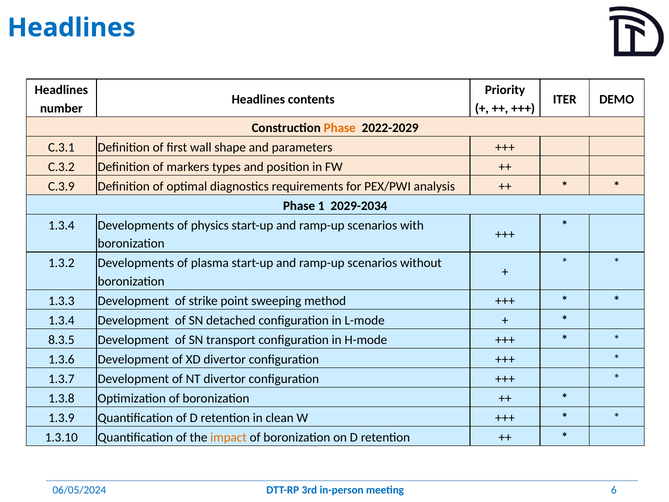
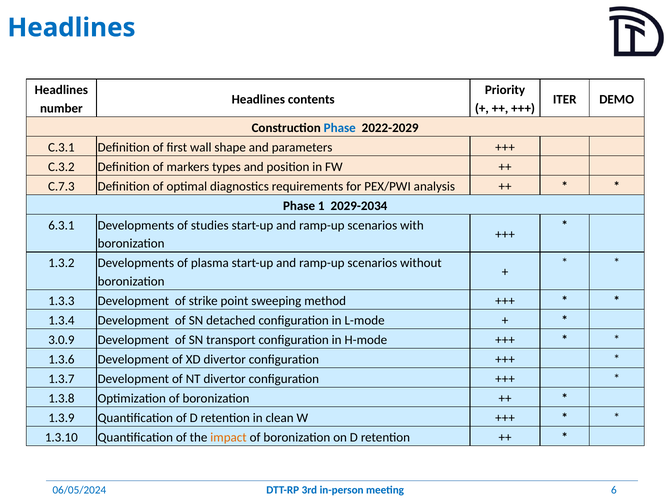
Phase at (340, 128) colour: orange -> blue
C.3.9: C.3.9 -> C.7.3
1.3.4 at (61, 225): 1.3.4 -> 6.3.1
physics: physics -> studies
8.3.5: 8.3.5 -> 3.0.9
